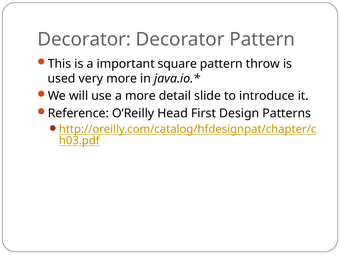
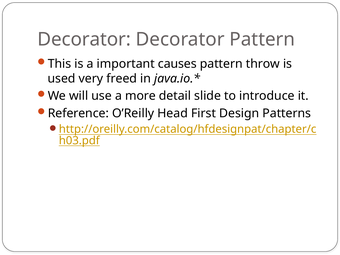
square: square -> causes
very more: more -> freed
